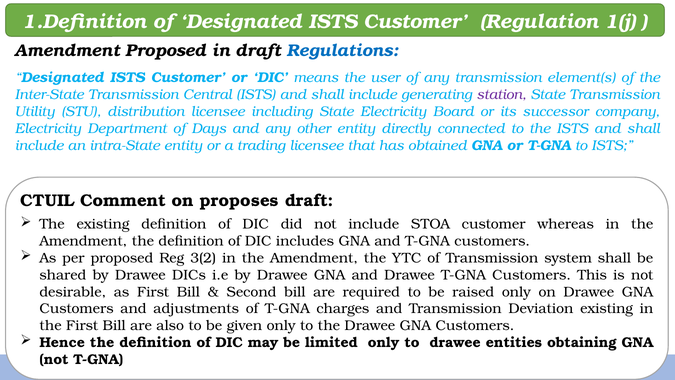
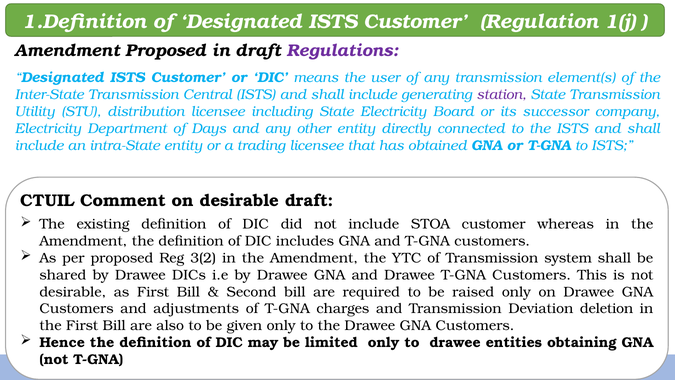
Regulations colour: blue -> purple
on proposes: proposes -> desirable
Deviation existing: existing -> deletion
